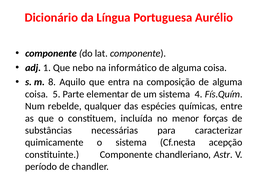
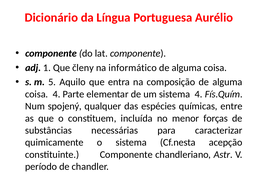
nebo: nebo -> členy
8: 8 -> 5
coisa 5: 5 -> 4
rebelde: rebelde -> spojený
